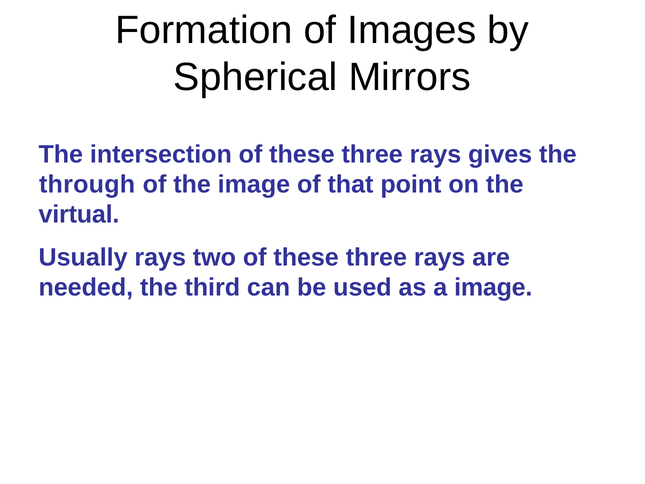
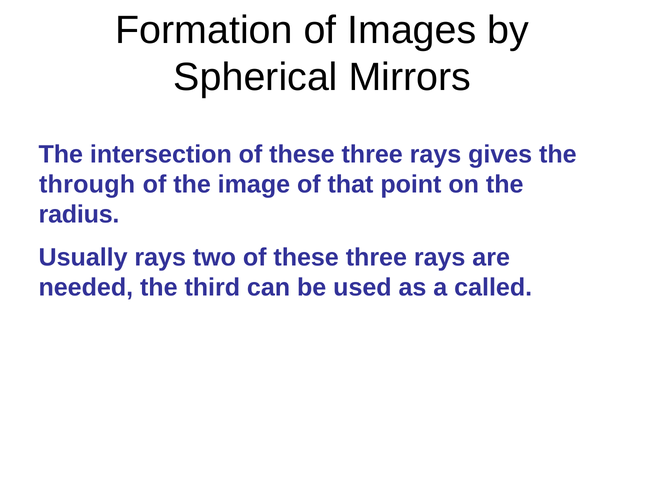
virtual: virtual -> radius
a image: image -> called
